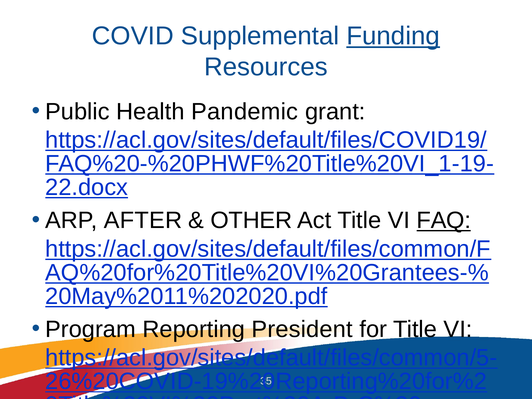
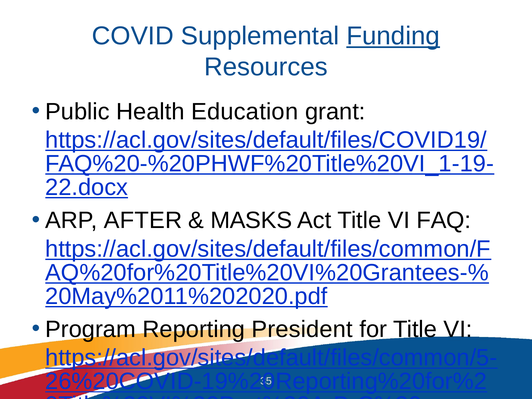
Pandemic: Pandemic -> Education
OTHER: OTHER -> MASKS
FAQ underline: present -> none
